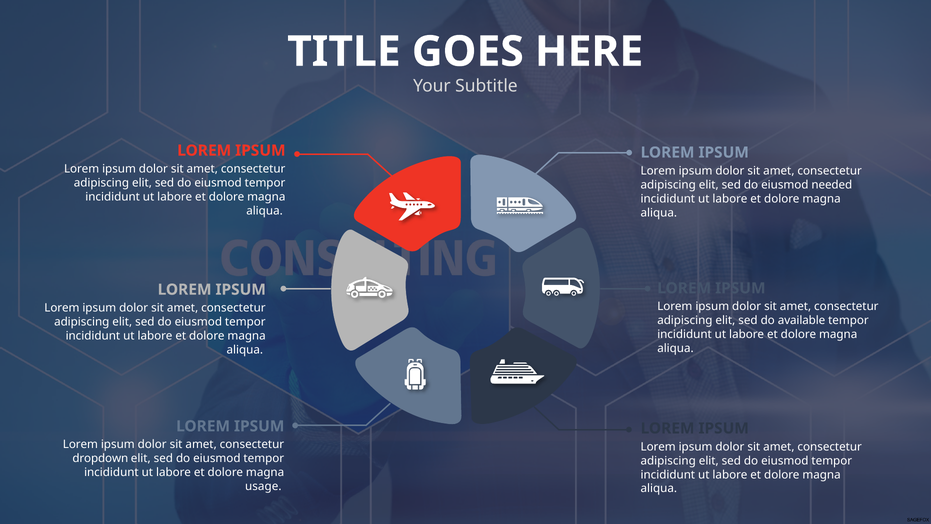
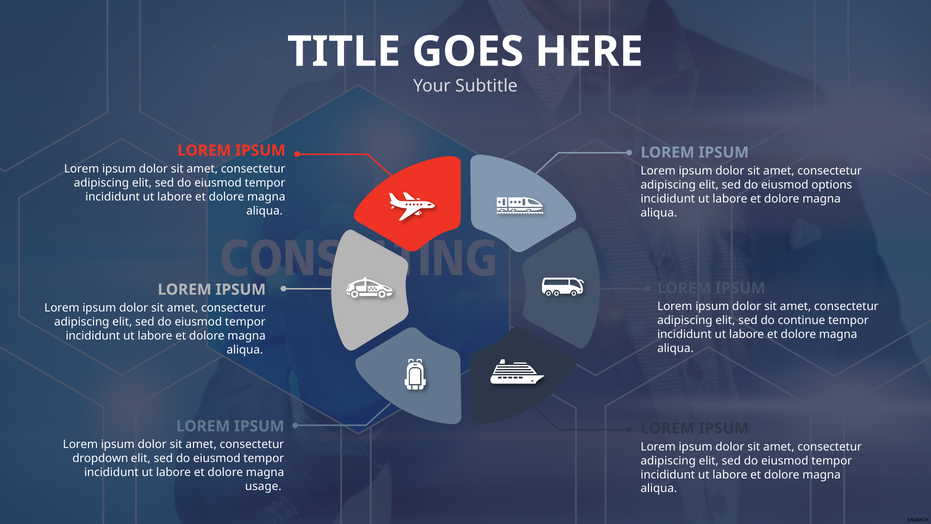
needed: needed -> options
available: available -> continue
